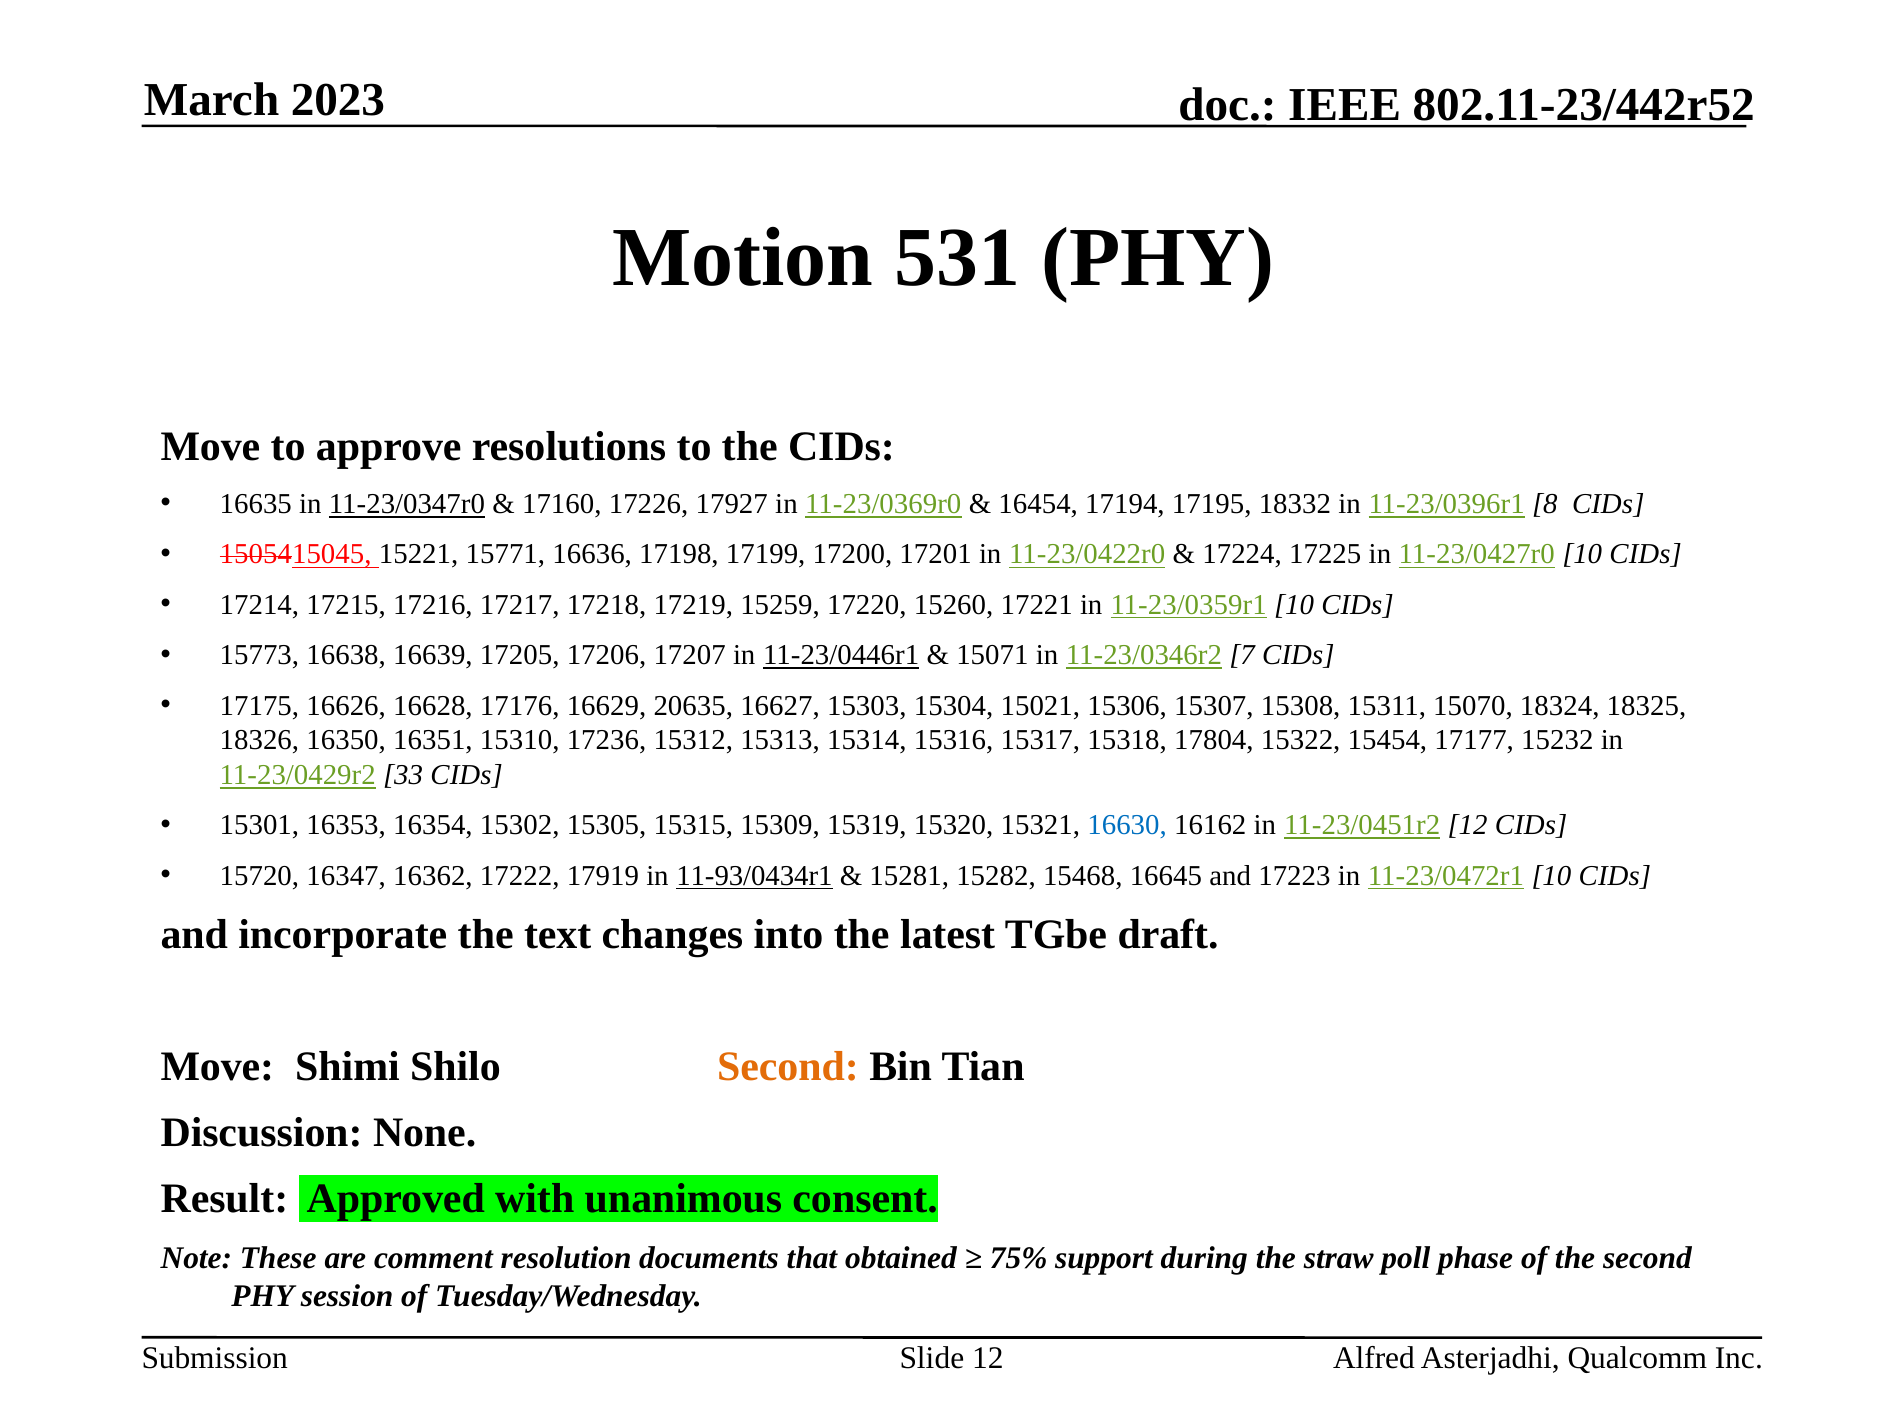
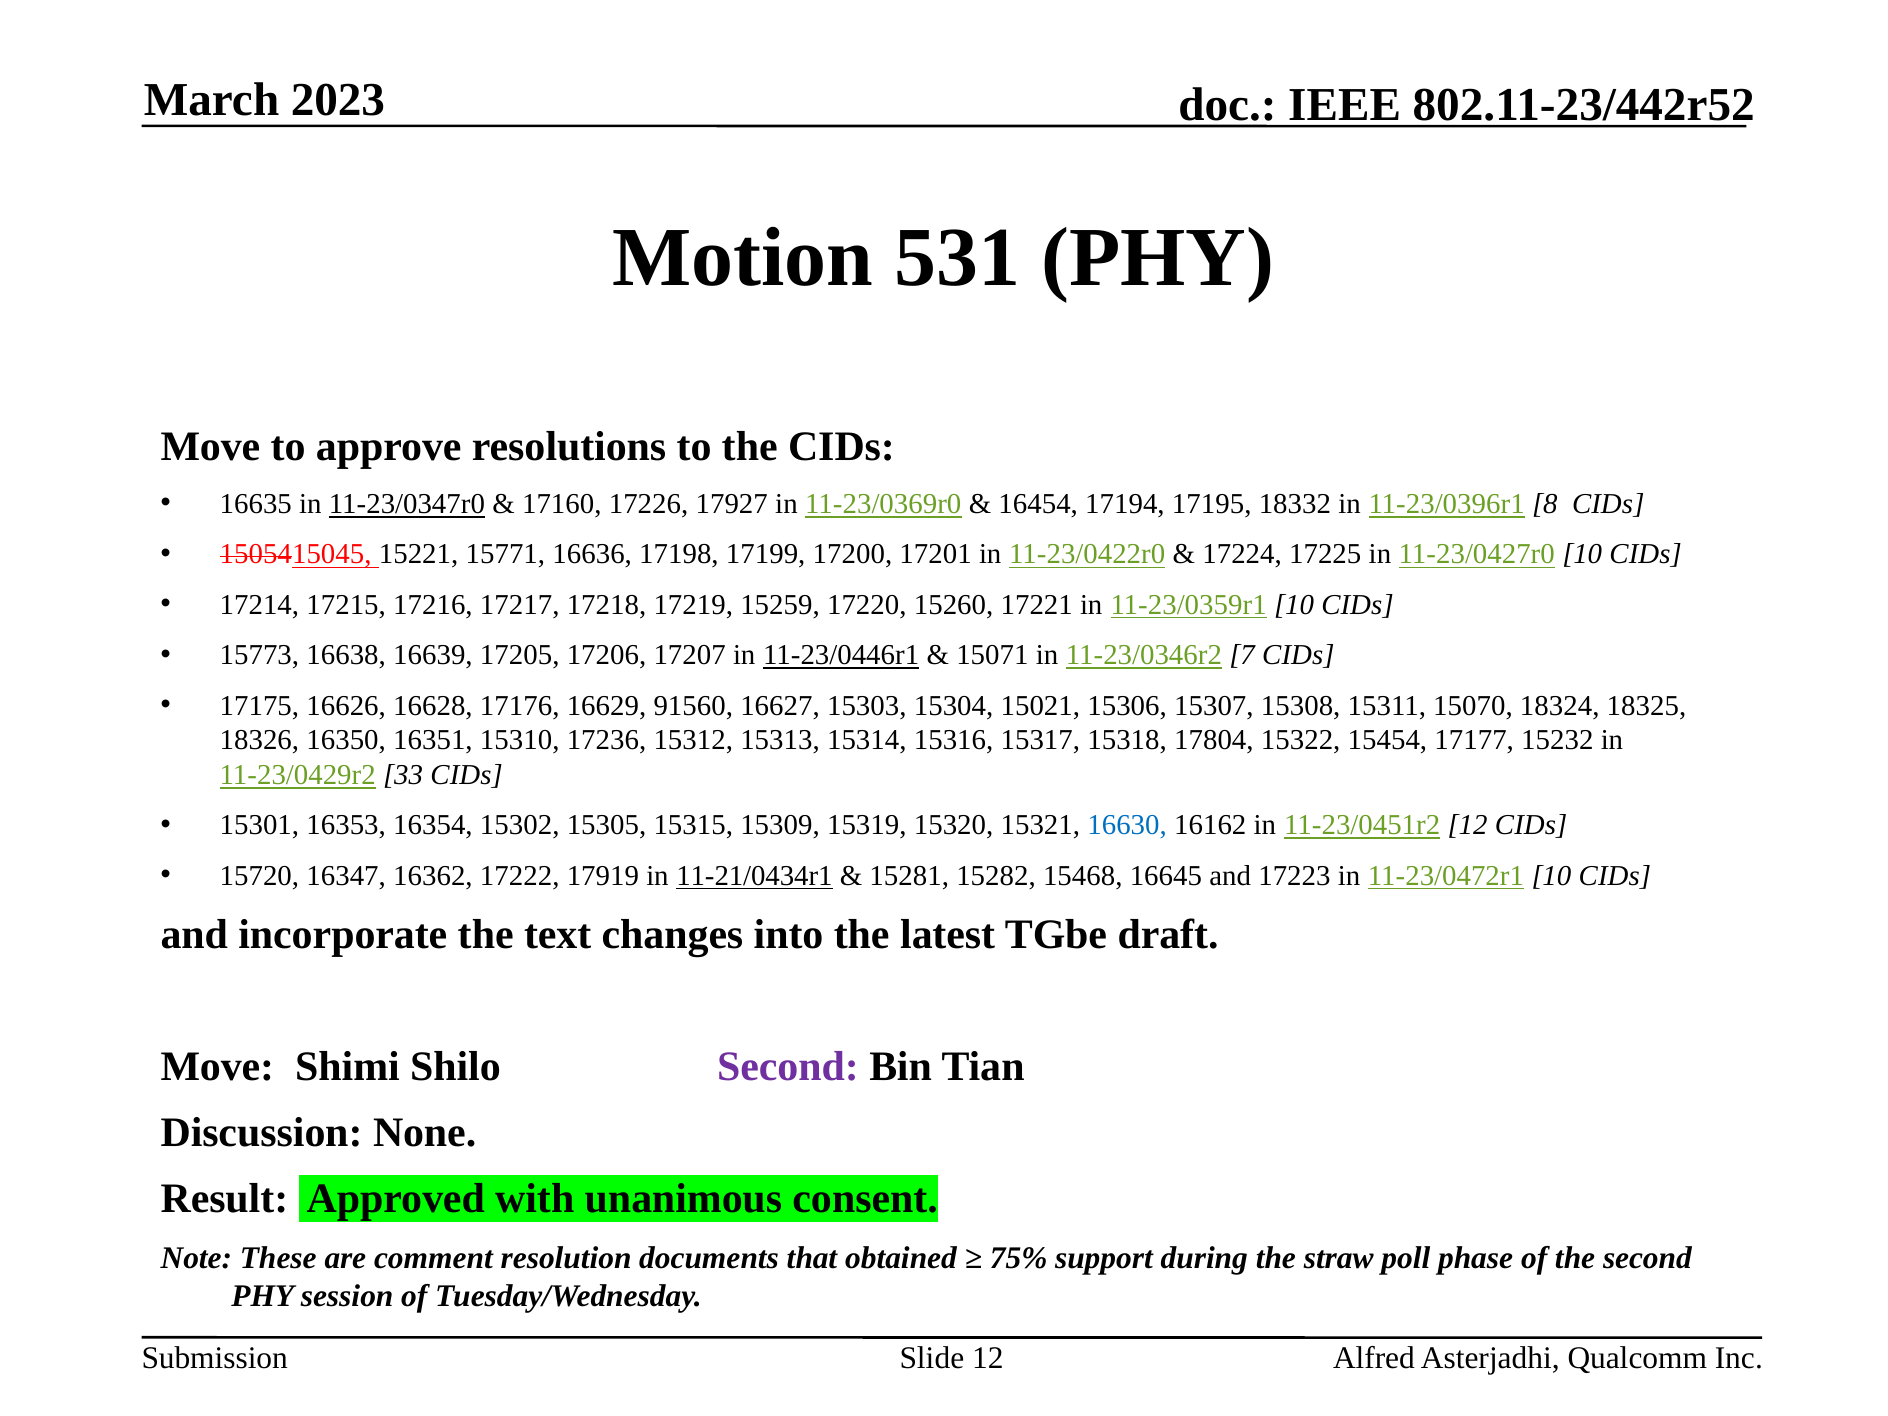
20635: 20635 -> 91560
11-93/0434r1: 11-93/0434r1 -> 11-21/0434r1
Second at (788, 1067) colour: orange -> purple
